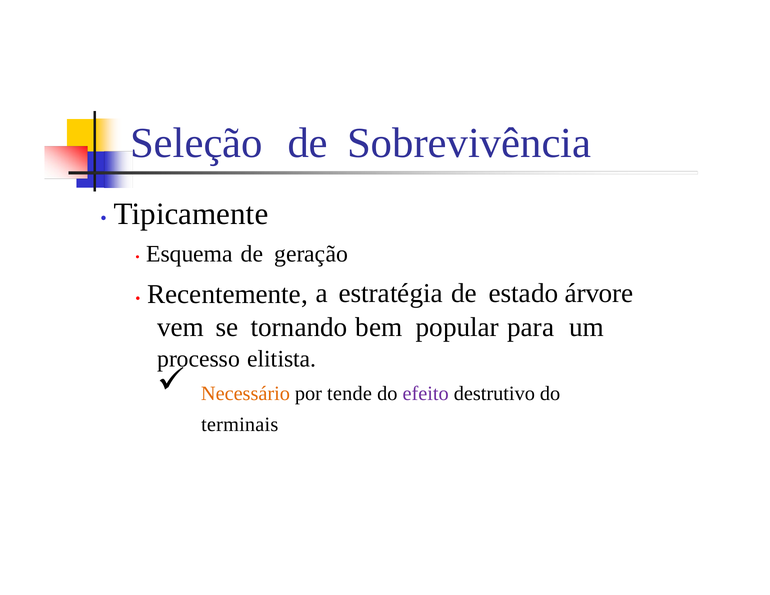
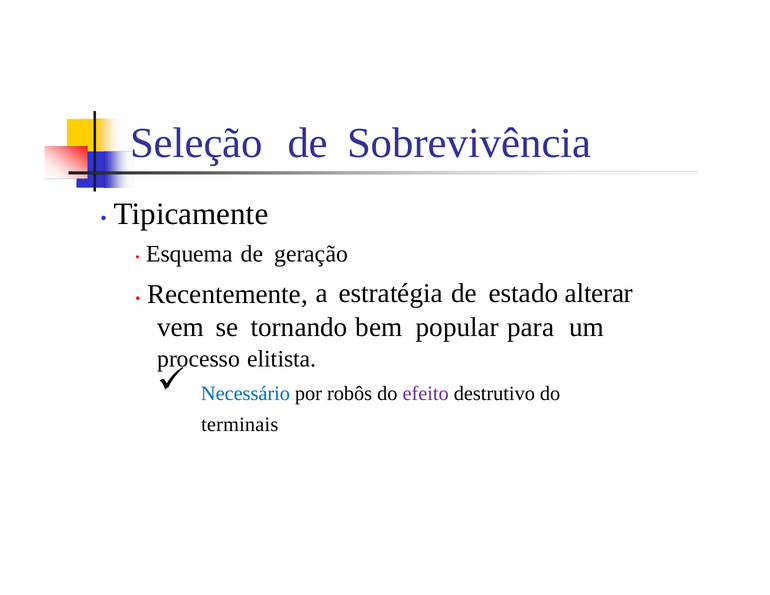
árvore: árvore -> alterar
Necessário colour: orange -> blue
tende: tende -> robôs
